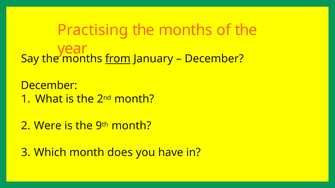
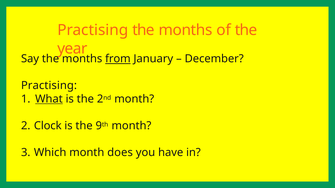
December at (49, 86): December -> Practising
What underline: none -> present
Were: Were -> Clock
